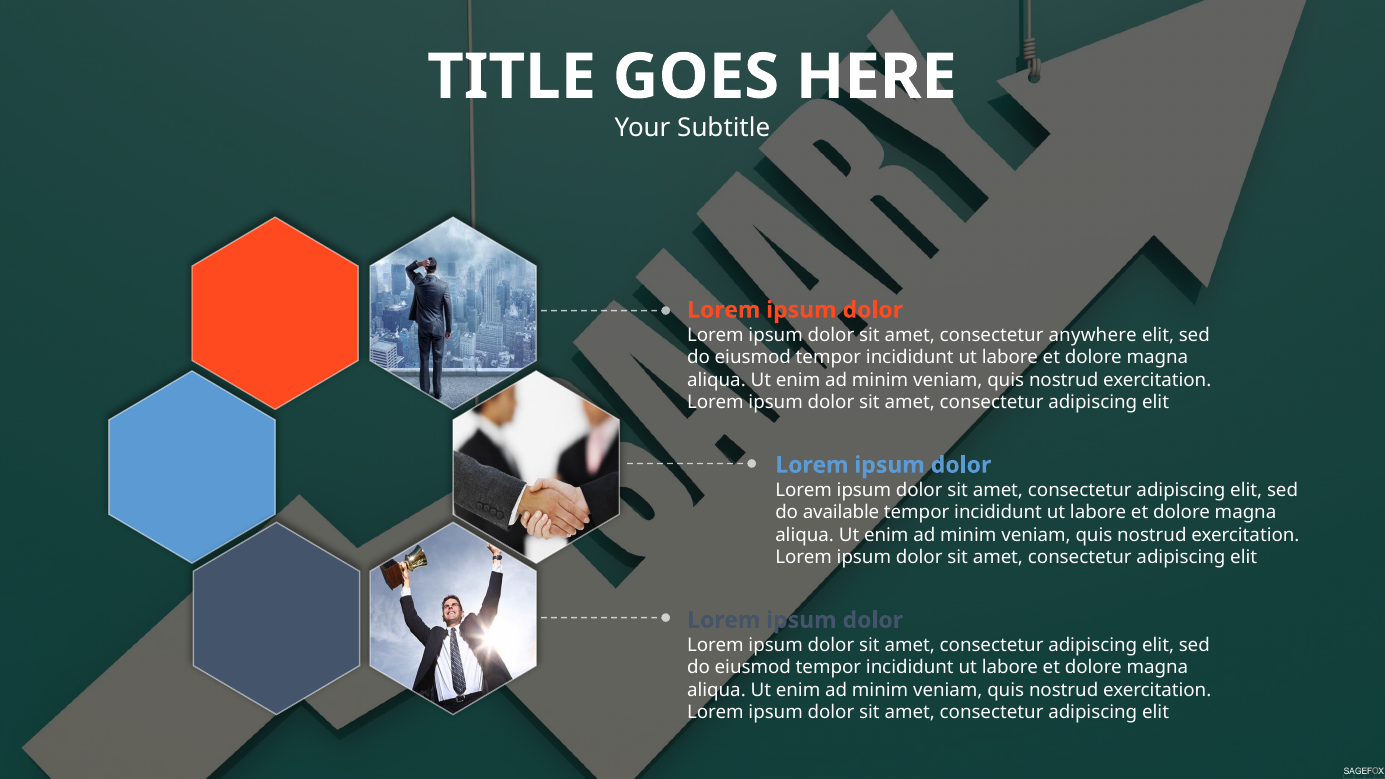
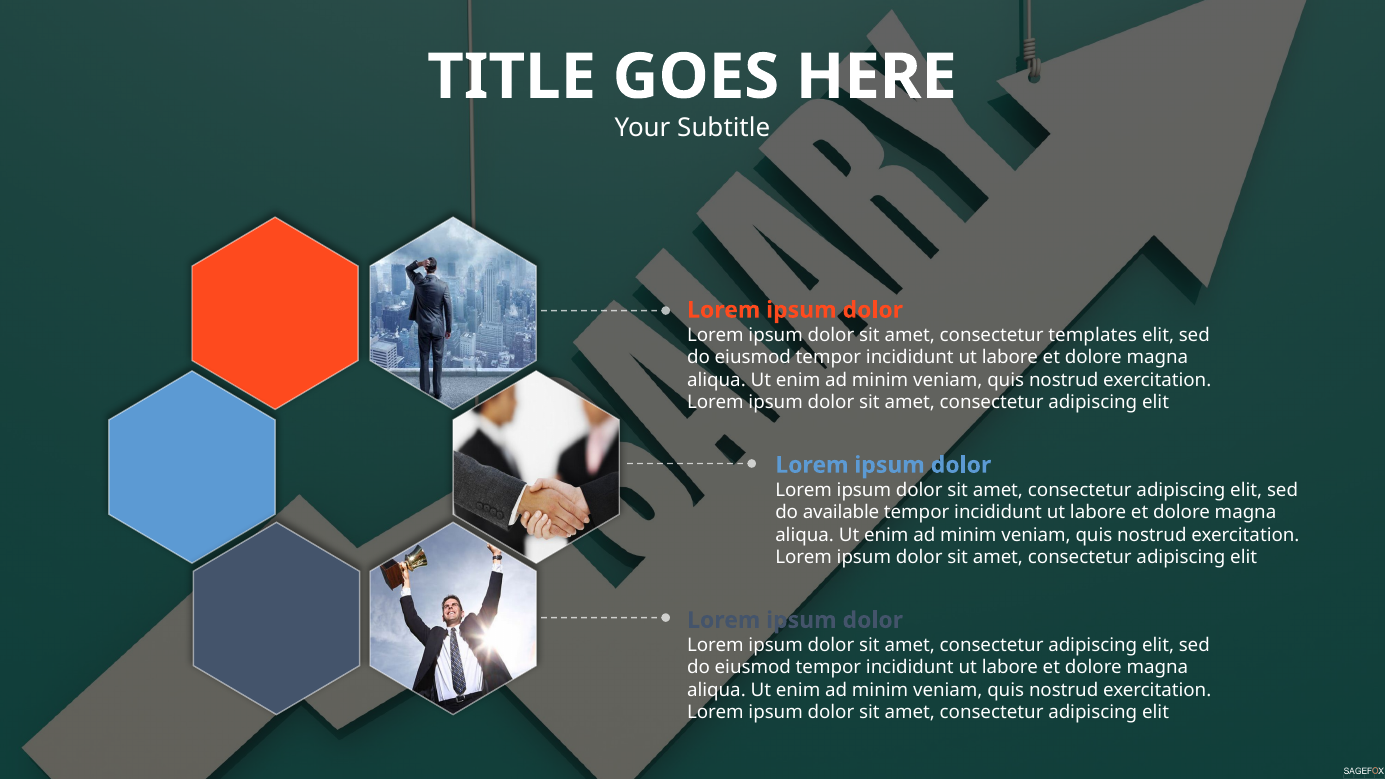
anywhere: anywhere -> templates
